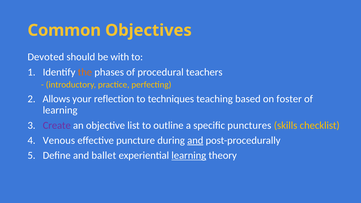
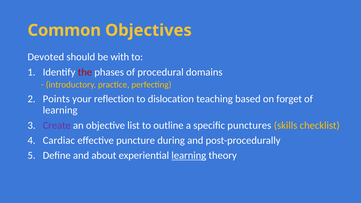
the colour: orange -> red
teachers: teachers -> domains
Allows: Allows -> Points
techniques: techniques -> dislocation
foster: foster -> forget
Venous: Venous -> Cardiac
and at (195, 140) underline: present -> none
ballet: ballet -> about
